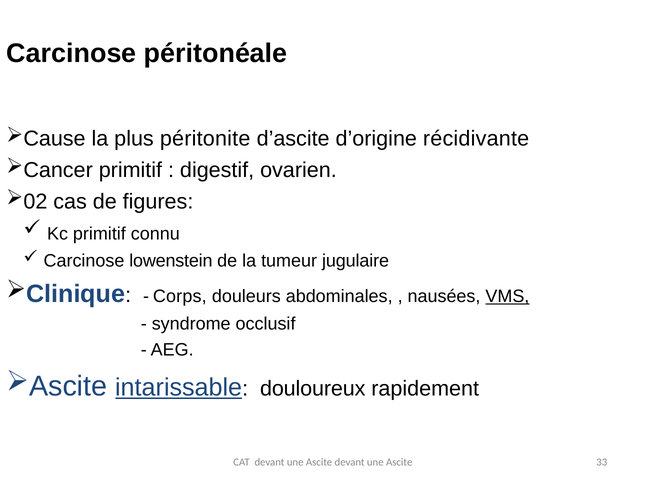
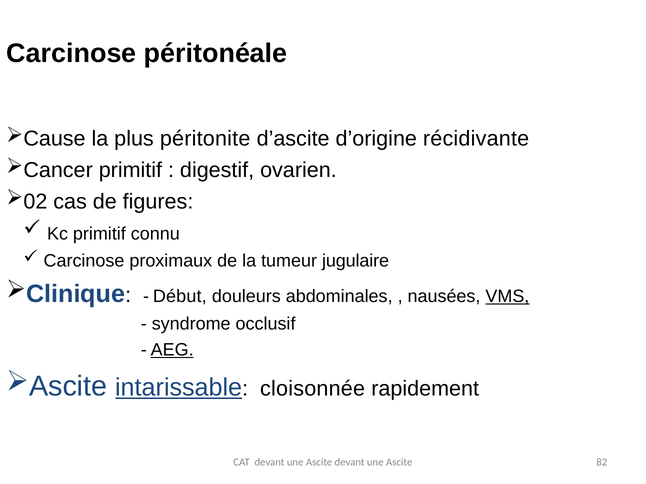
lowenstein: lowenstein -> proximaux
Corps: Corps -> Début
AEG underline: none -> present
douloureux: douloureux -> cloisonnée
33: 33 -> 82
